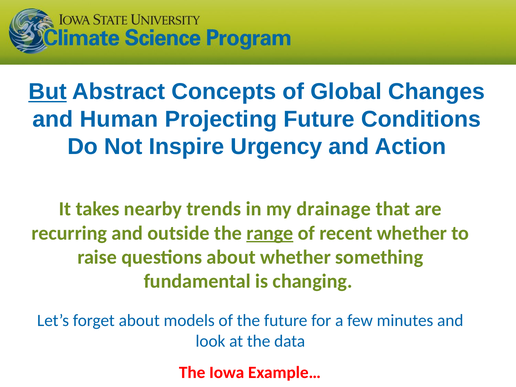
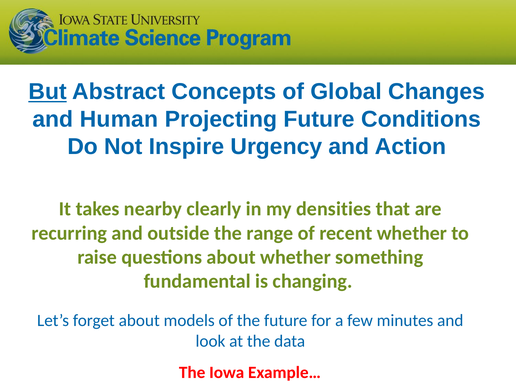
trends: trends -> clearly
drainage: drainage -> densities
range underline: present -> none
